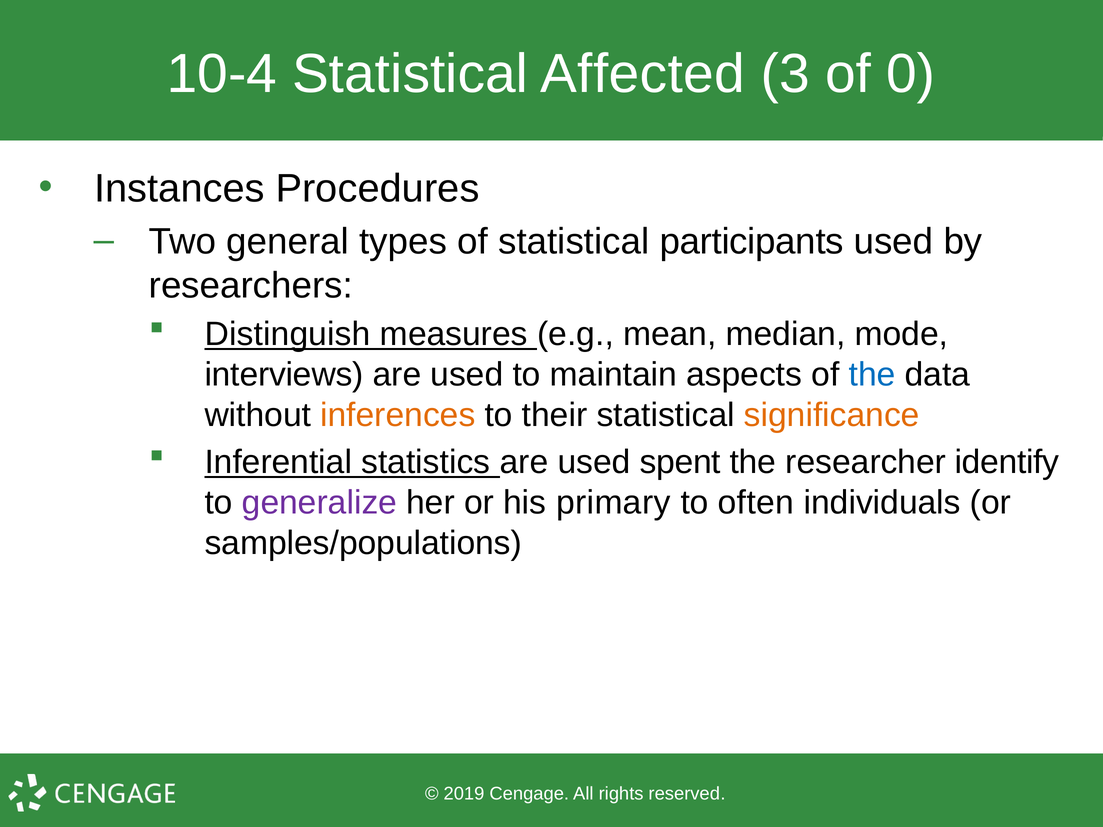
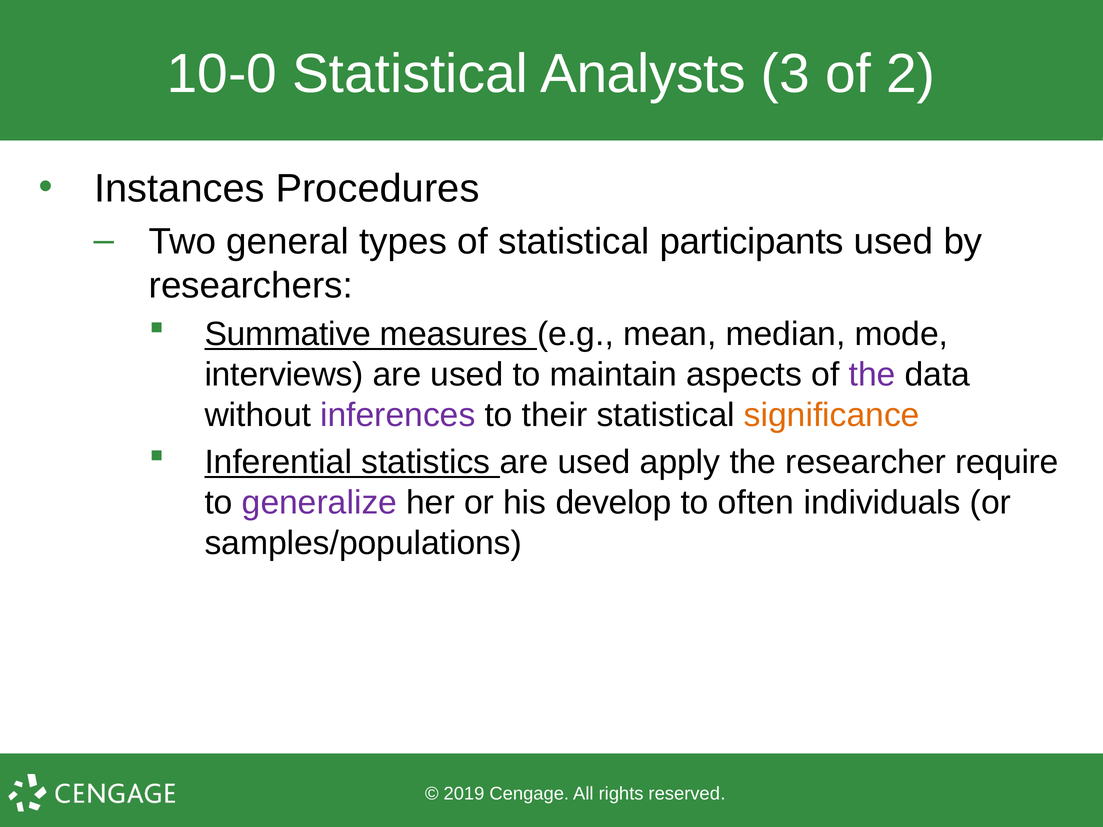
10-4: 10-4 -> 10-0
Affected: Affected -> Analysts
0: 0 -> 2
Distinguish: Distinguish -> Summative
the at (872, 375) colour: blue -> purple
inferences colour: orange -> purple
spent: spent -> apply
identify: identify -> require
primary: primary -> develop
